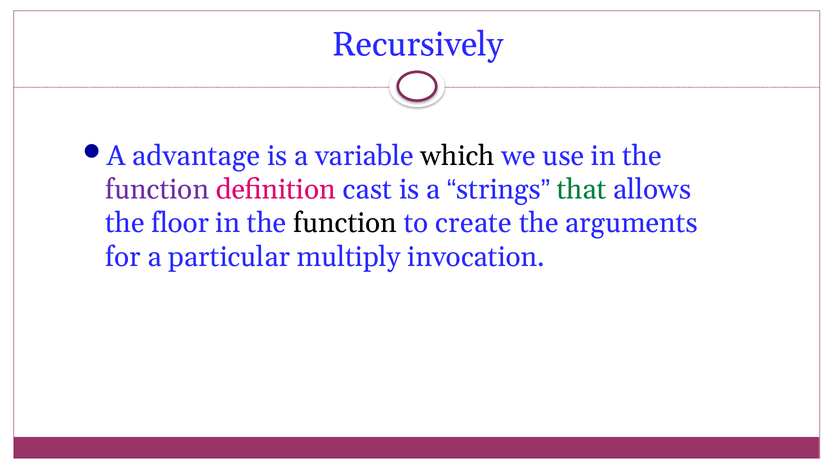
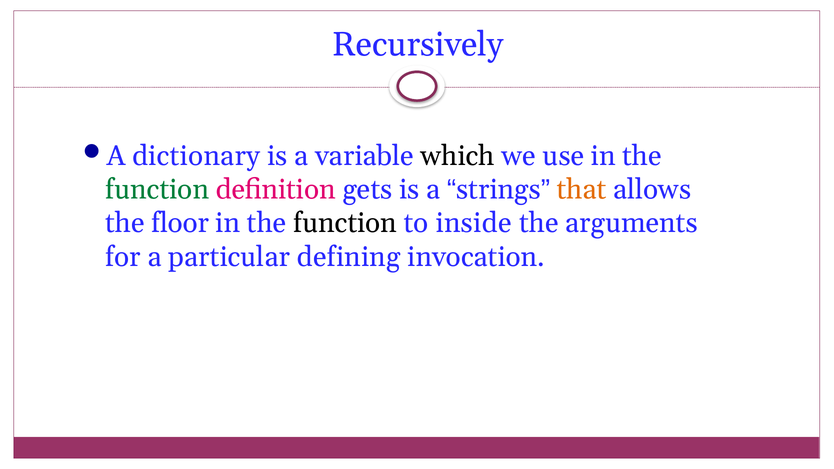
advantage: advantage -> dictionary
function at (157, 190) colour: purple -> green
cast: cast -> gets
that colour: green -> orange
create: create -> inside
multiply: multiply -> defining
